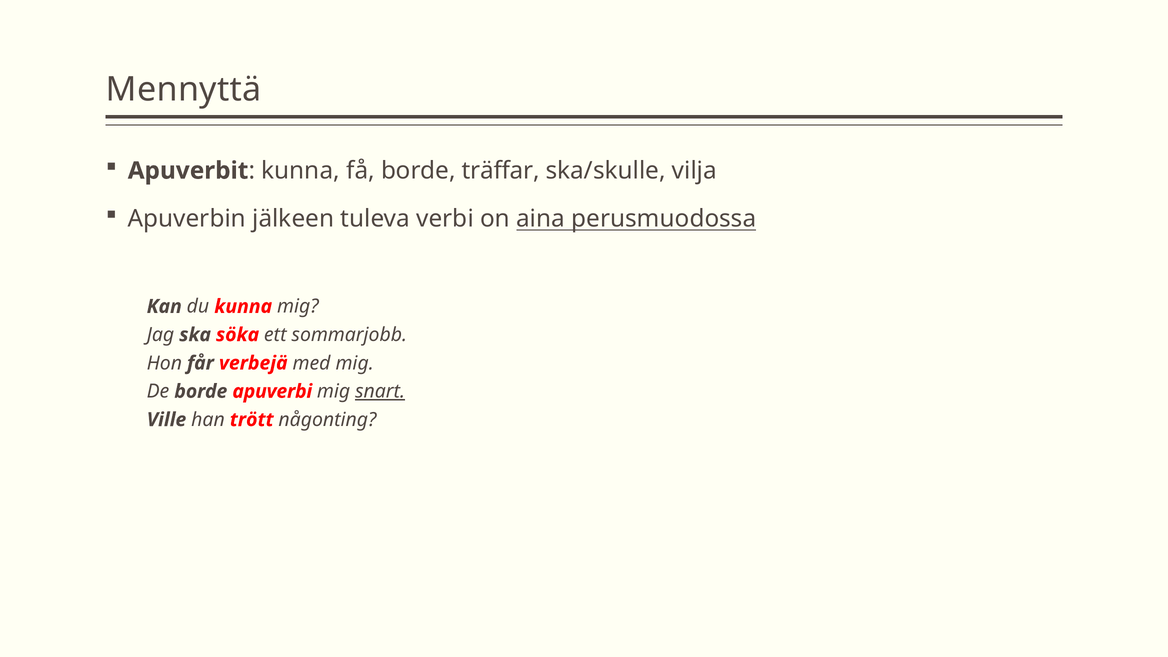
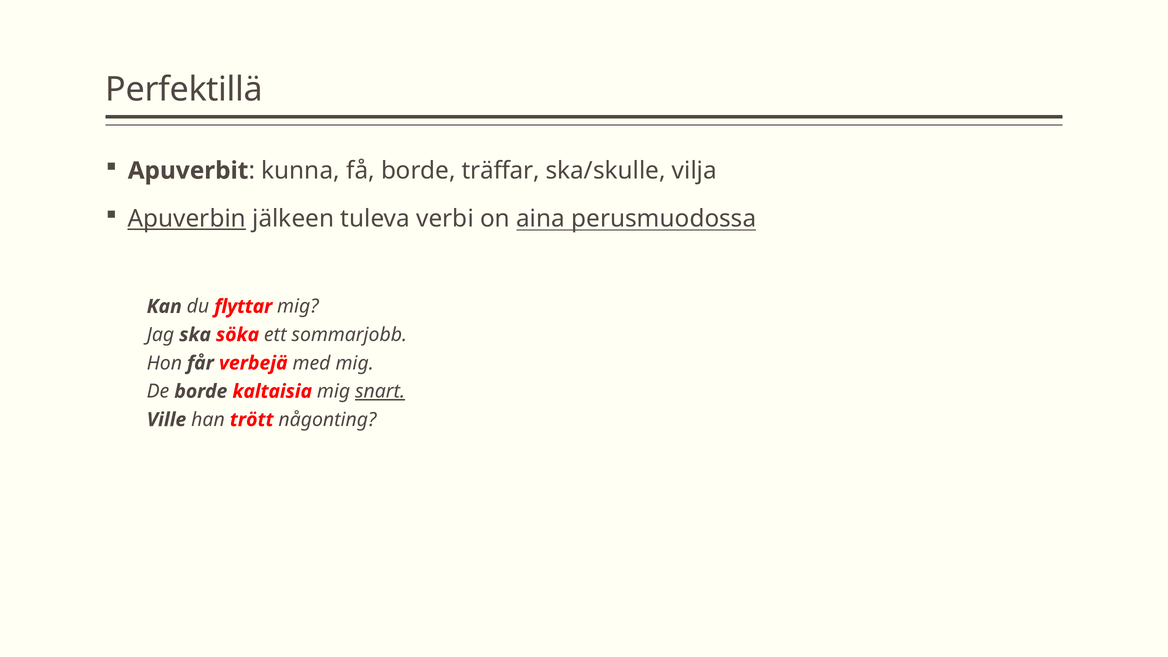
Mennyttä: Mennyttä -> Perfektillä
Apuverbin underline: none -> present
du kunna: kunna -> flyttar
apuverbi: apuverbi -> kaltaisia
